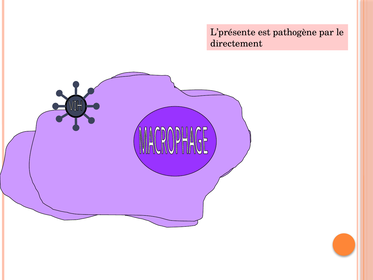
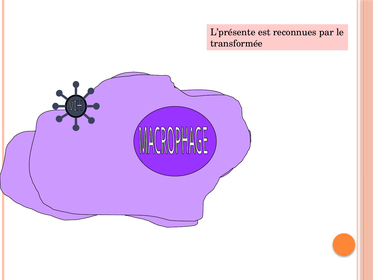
pathogène: pathogène -> reconnues
directement: directement -> transformée
